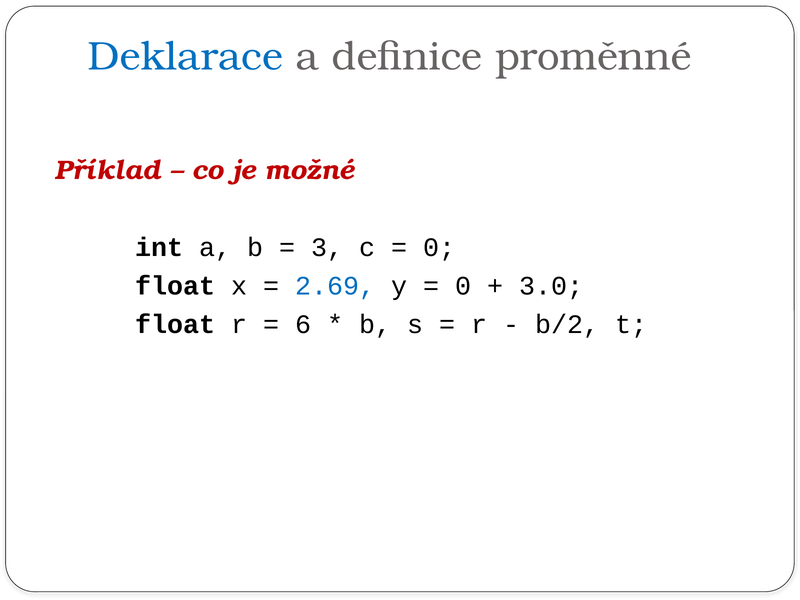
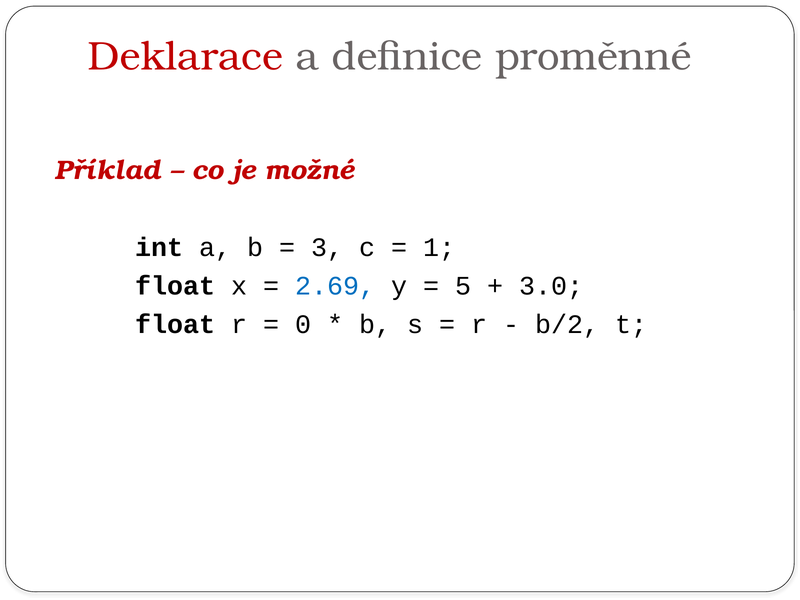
Deklarace colour: blue -> red
0 at (439, 248): 0 -> 1
0 at (463, 286): 0 -> 5
6: 6 -> 0
